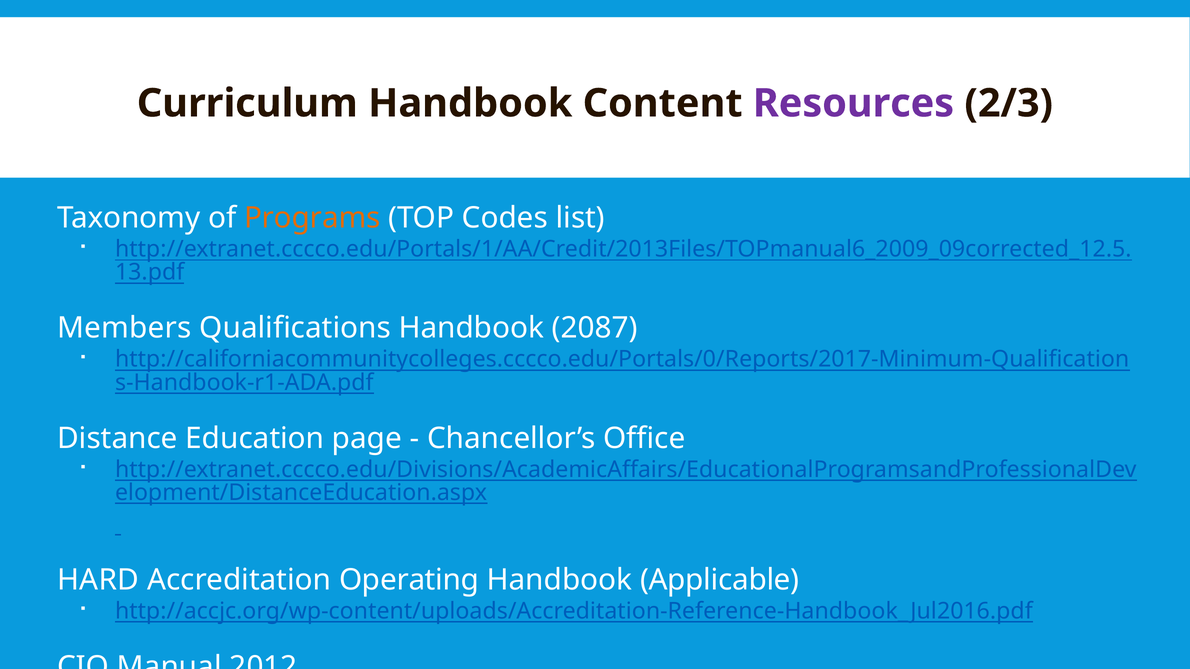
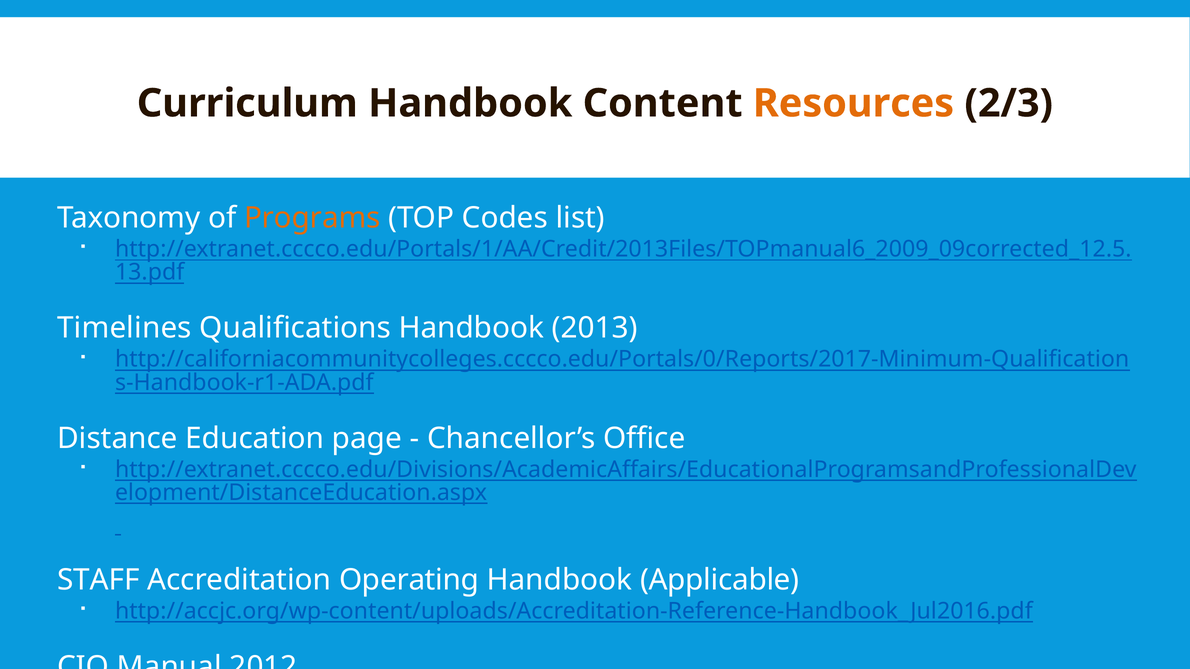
Resources colour: purple -> orange
Members: Members -> Timelines
2087: 2087 -> 2013
HARD: HARD -> STAFF
